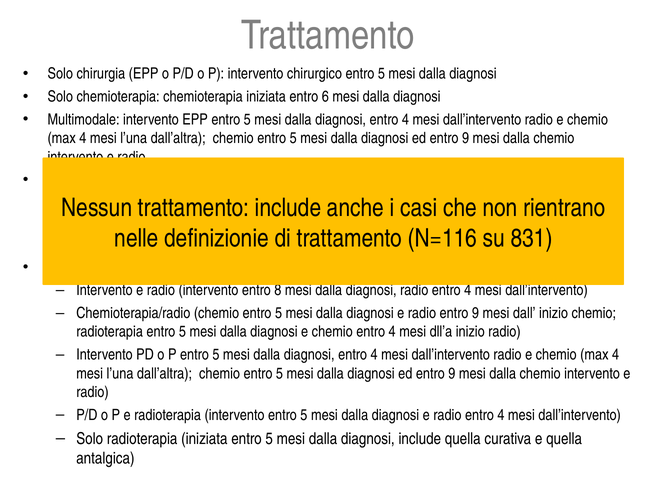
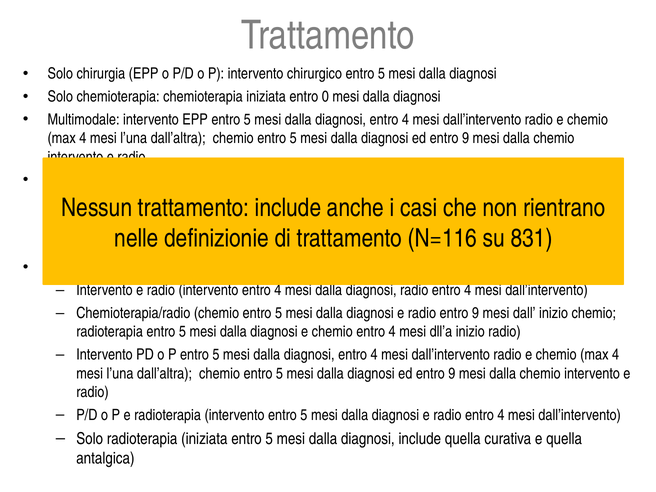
6: 6 -> 0
intervento entro 8: 8 -> 4
